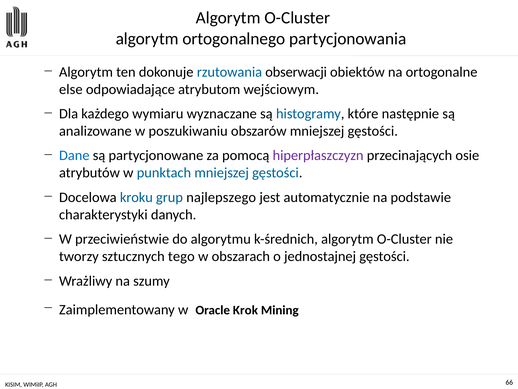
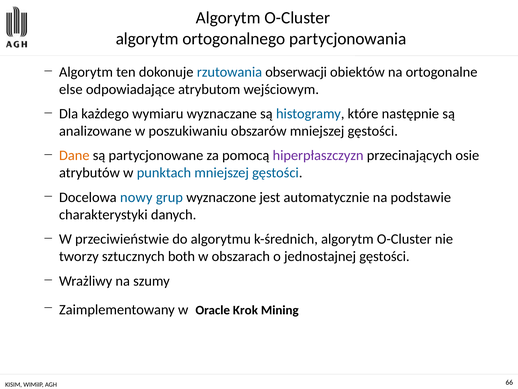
Dane colour: blue -> orange
kroku: kroku -> nowy
najlepszego: najlepszego -> wyznaczone
tego: tego -> both
